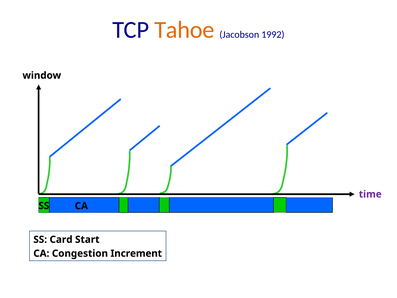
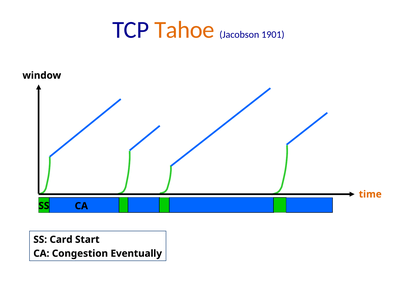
1992: 1992 -> 1901
time colour: purple -> orange
Increment: Increment -> Eventually
